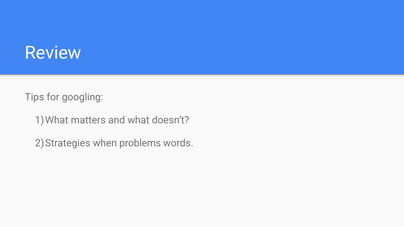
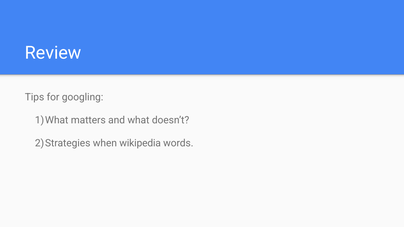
problems: problems -> wikipedia
